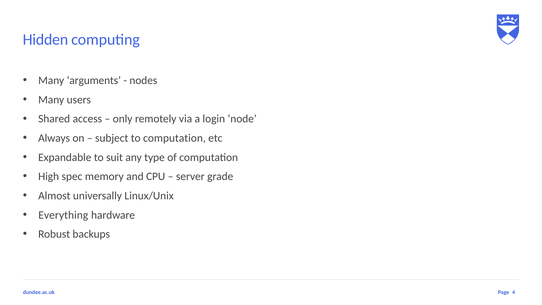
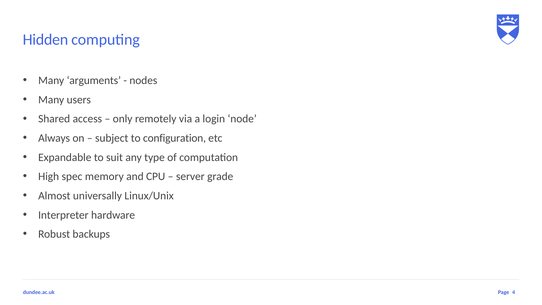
to computation: computation -> configuration
Everything: Everything -> Interpreter
